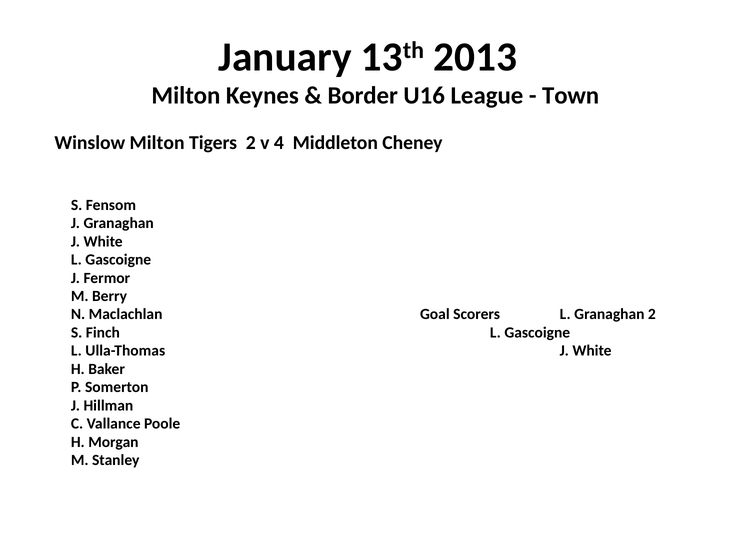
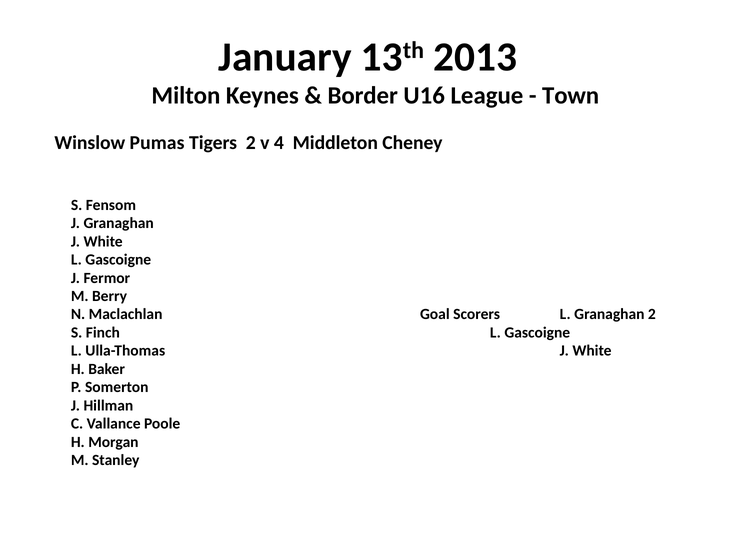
Winslow Milton: Milton -> Pumas
